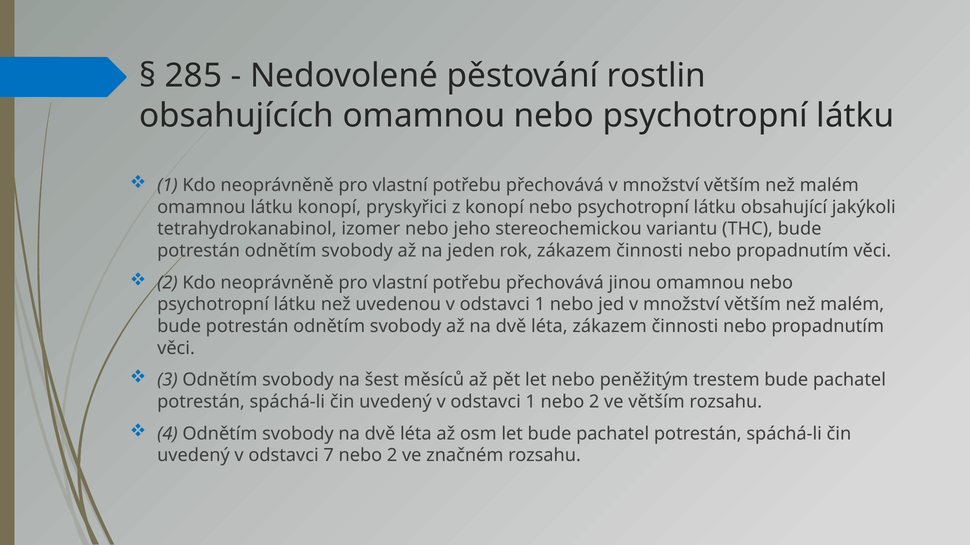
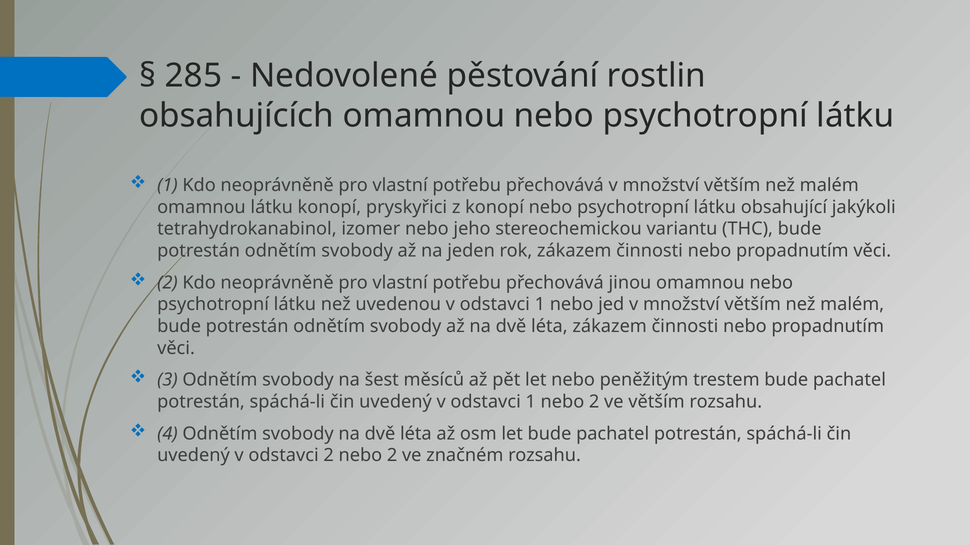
odstavci 7: 7 -> 2
